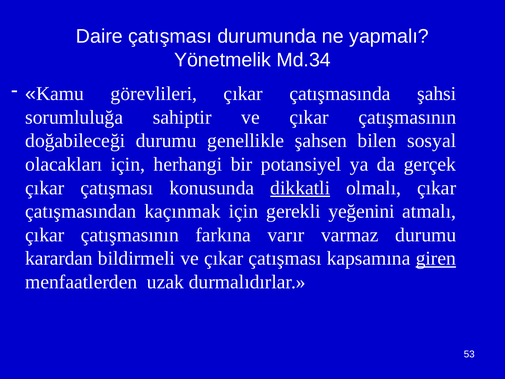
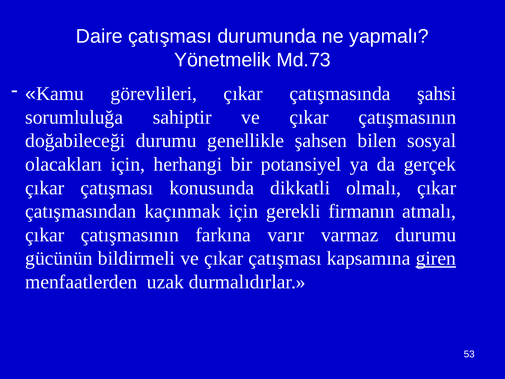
Md.34: Md.34 -> Md.73
dikkatli underline: present -> none
yeğenini: yeğenini -> firmanın
karardan: karardan -> gücünün
